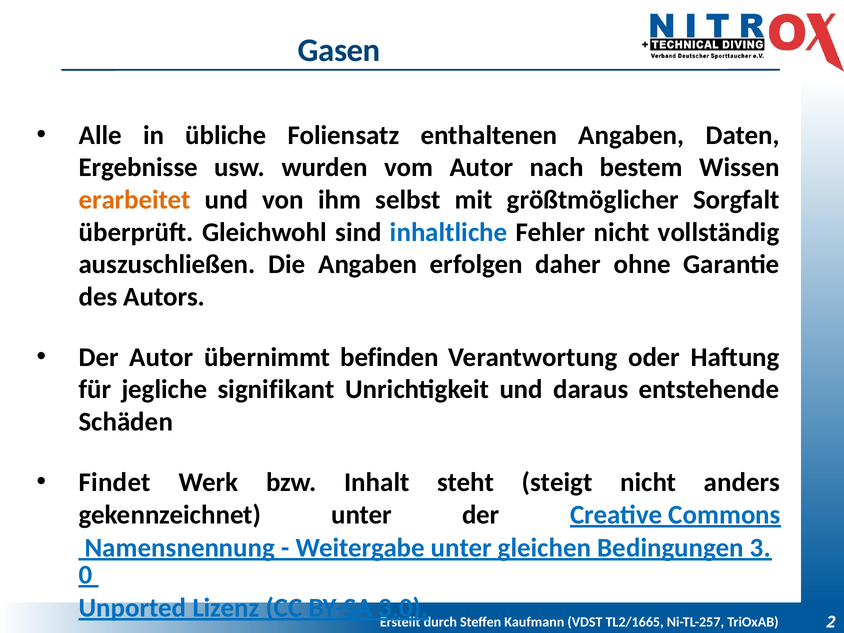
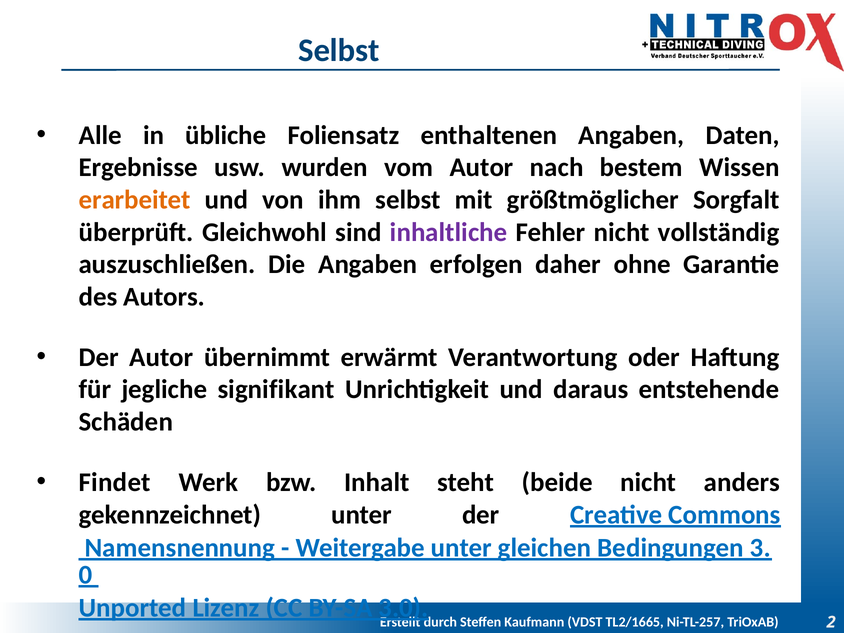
Gasen at (339, 50): Gasen -> Selbst
inhaltliche colour: blue -> purple
befinden: befinden -> erwärmt
steigt: steigt -> beide
